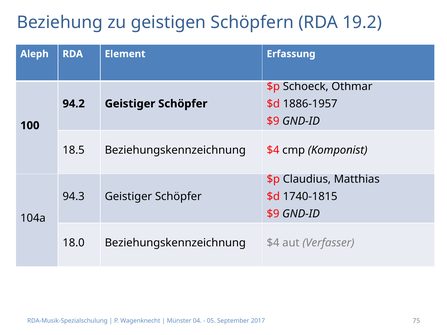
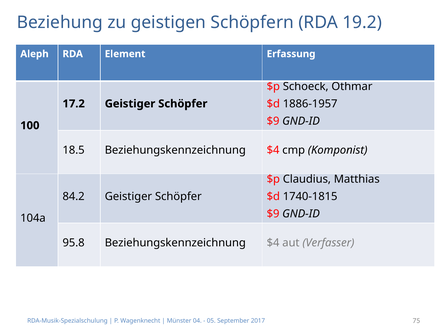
94.2: 94.2 -> 17.2
94.3: 94.3 -> 84.2
18.0: 18.0 -> 95.8
